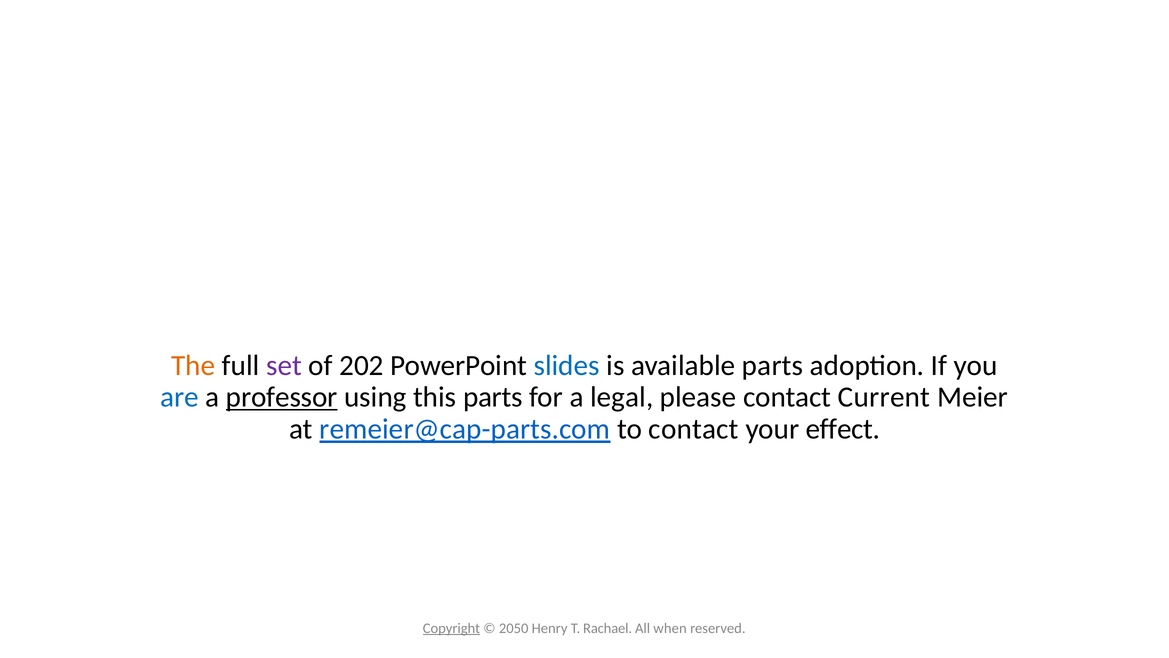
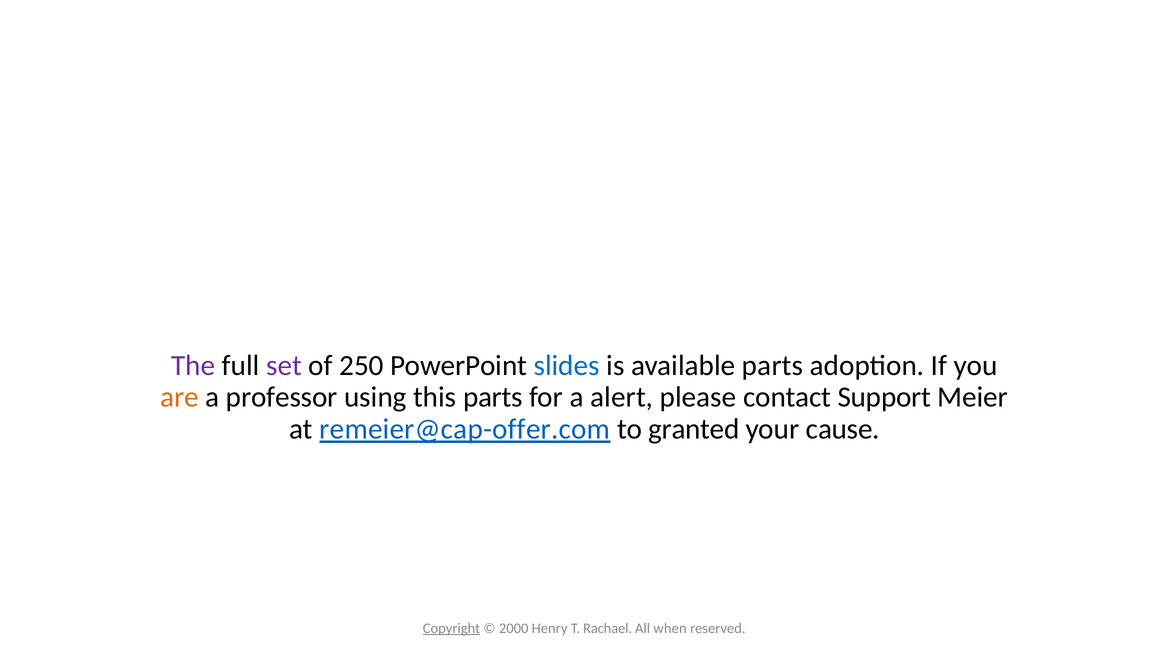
The colour: orange -> purple
202: 202 -> 250
are colour: blue -> orange
professor underline: present -> none
legal: legal -> alert
Current: Current -> Support
remeier@cap-parts.com: remeier@cap-parts.com -> remeier@cap-offer.com
to contact: contact -> granted
effect: effect -> cause
2050: 2050 -> 2000
